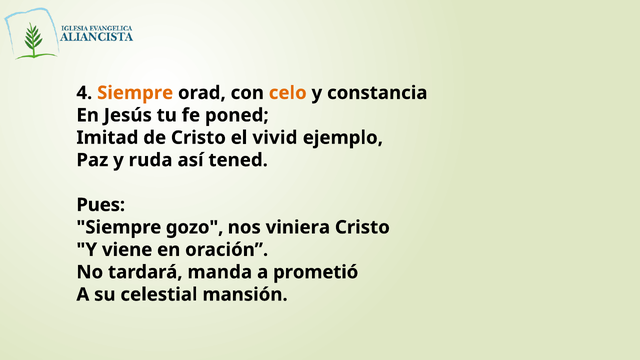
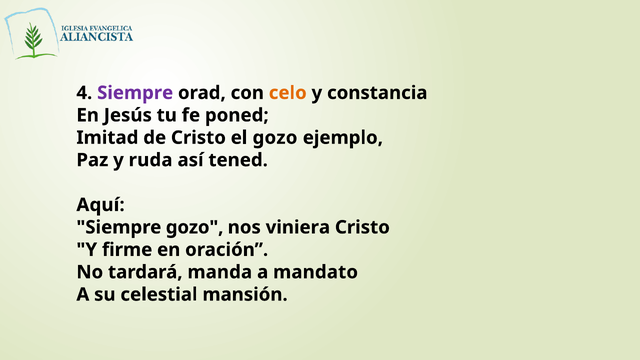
Siempre at (135, 93) colour: orange -> purple
el vivid: vivid -> gozo
Pues: Pues -> Aquí
viene: viene -> firme
prometió: prometió -> mandato
